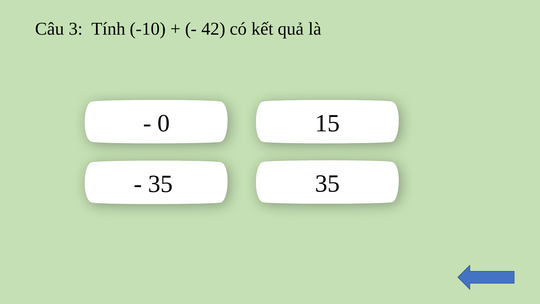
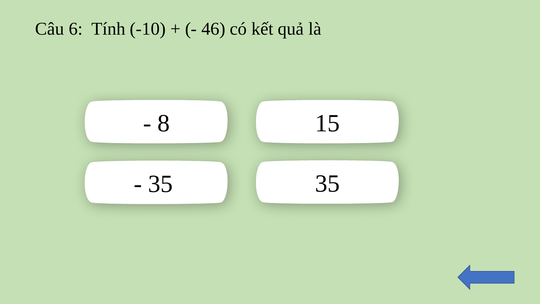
3: 3 -> 6
42: 42 -> 46
0: 0 -> 8
